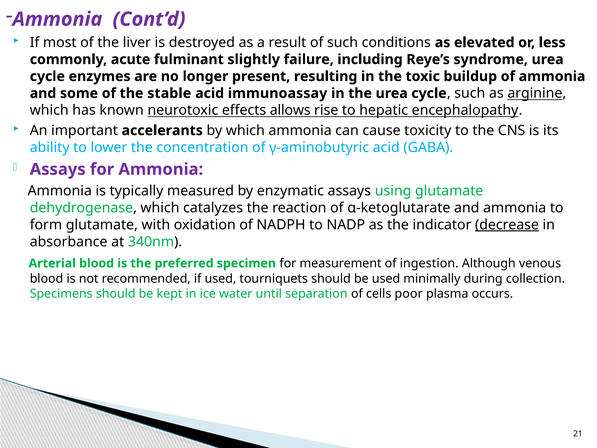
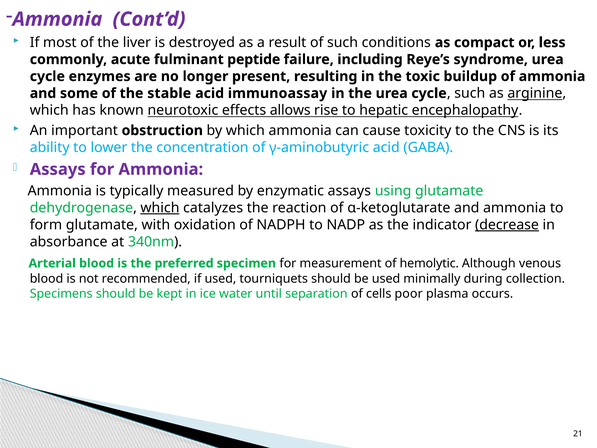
elevated: elevated -> compact
slightly: slightly -> peptide
accelerants: accelerants -> obstruction
which at (160, 208) underline: none -> present
ingestion: ingestion -> hemolytic
